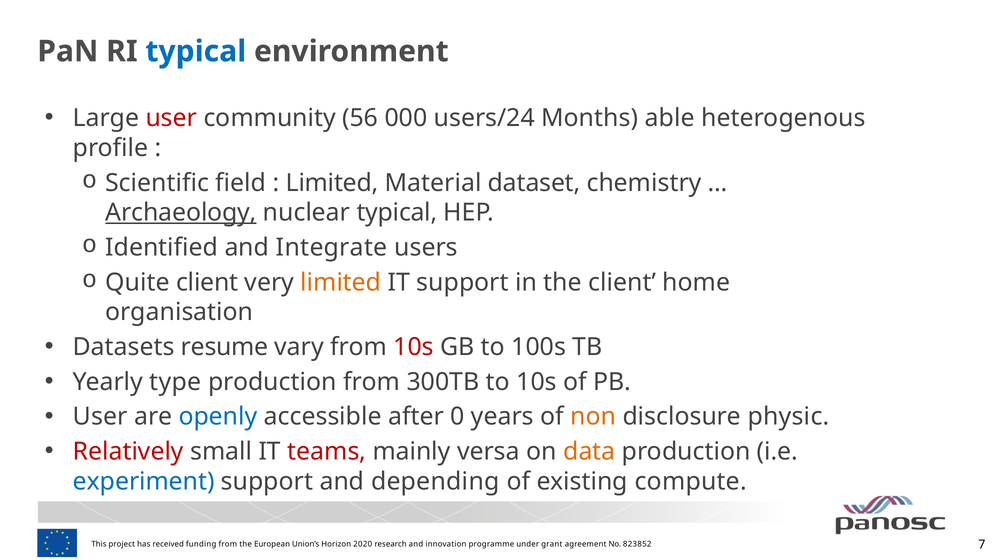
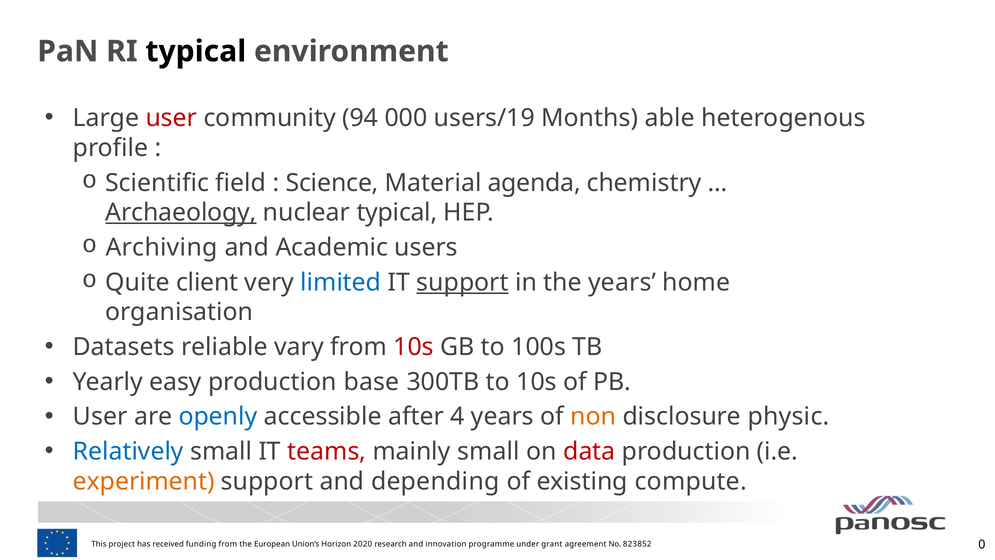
typical at (196, 51) colour: blue -> black
56: 56 -> 94
users/24: users/24 -> users/19
Limited at (332, 183): Limited -> Science
dataset: dataset -> agenda
Identified: Identified -> Archiving
Integrate: Integrate -> Academic
limited at (341, 282) colour: orange -> blue
support at (463, 282) underline: none -> present
the client: client -> years
resume: resume -> reliable
type: type -> easy
production from: from -> base
0: 0 -> 4
Relatively colour: red -> blue
mainly versa: versa -> small
data colour: orange -> red
experiment colour: blue -> orange
7: 7 -> 0
